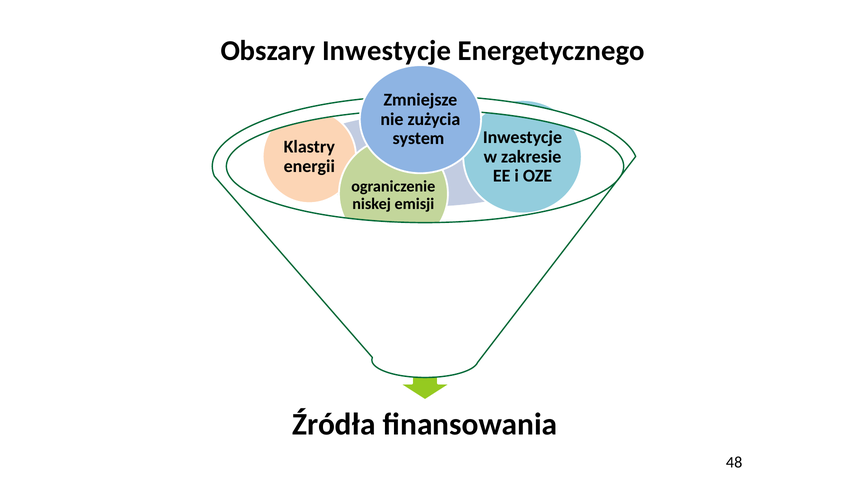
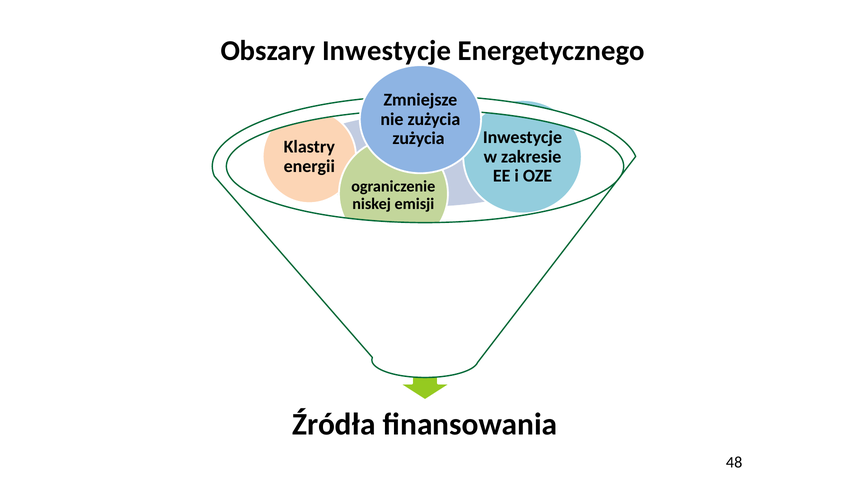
system at (418, 139): system -> zużycia
